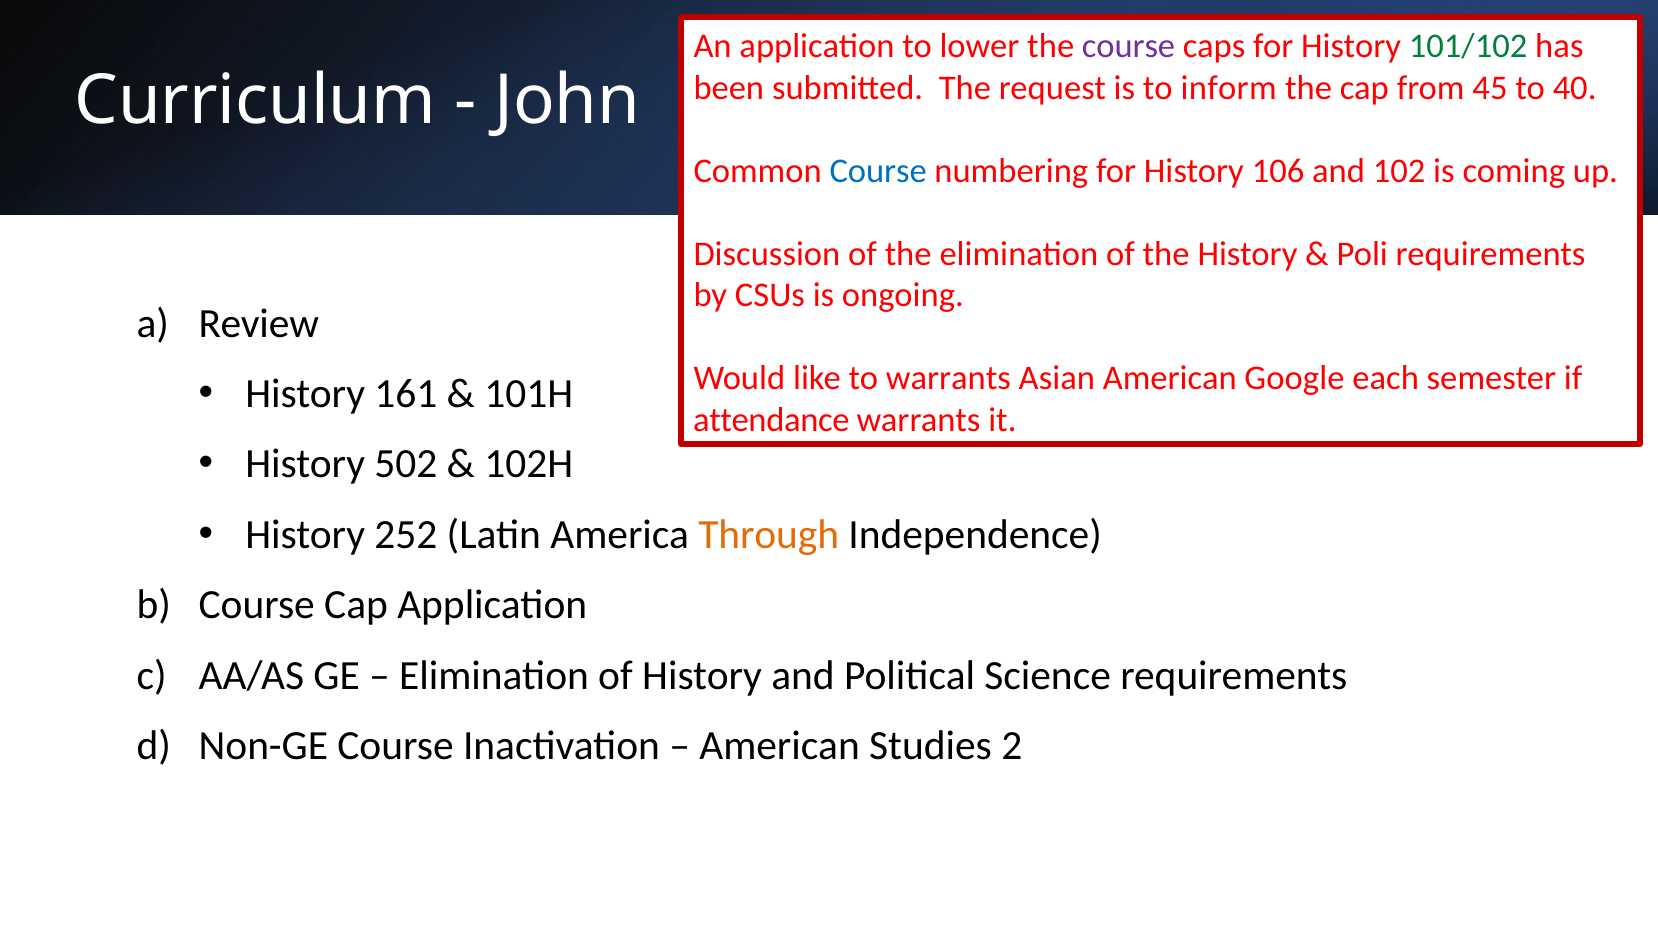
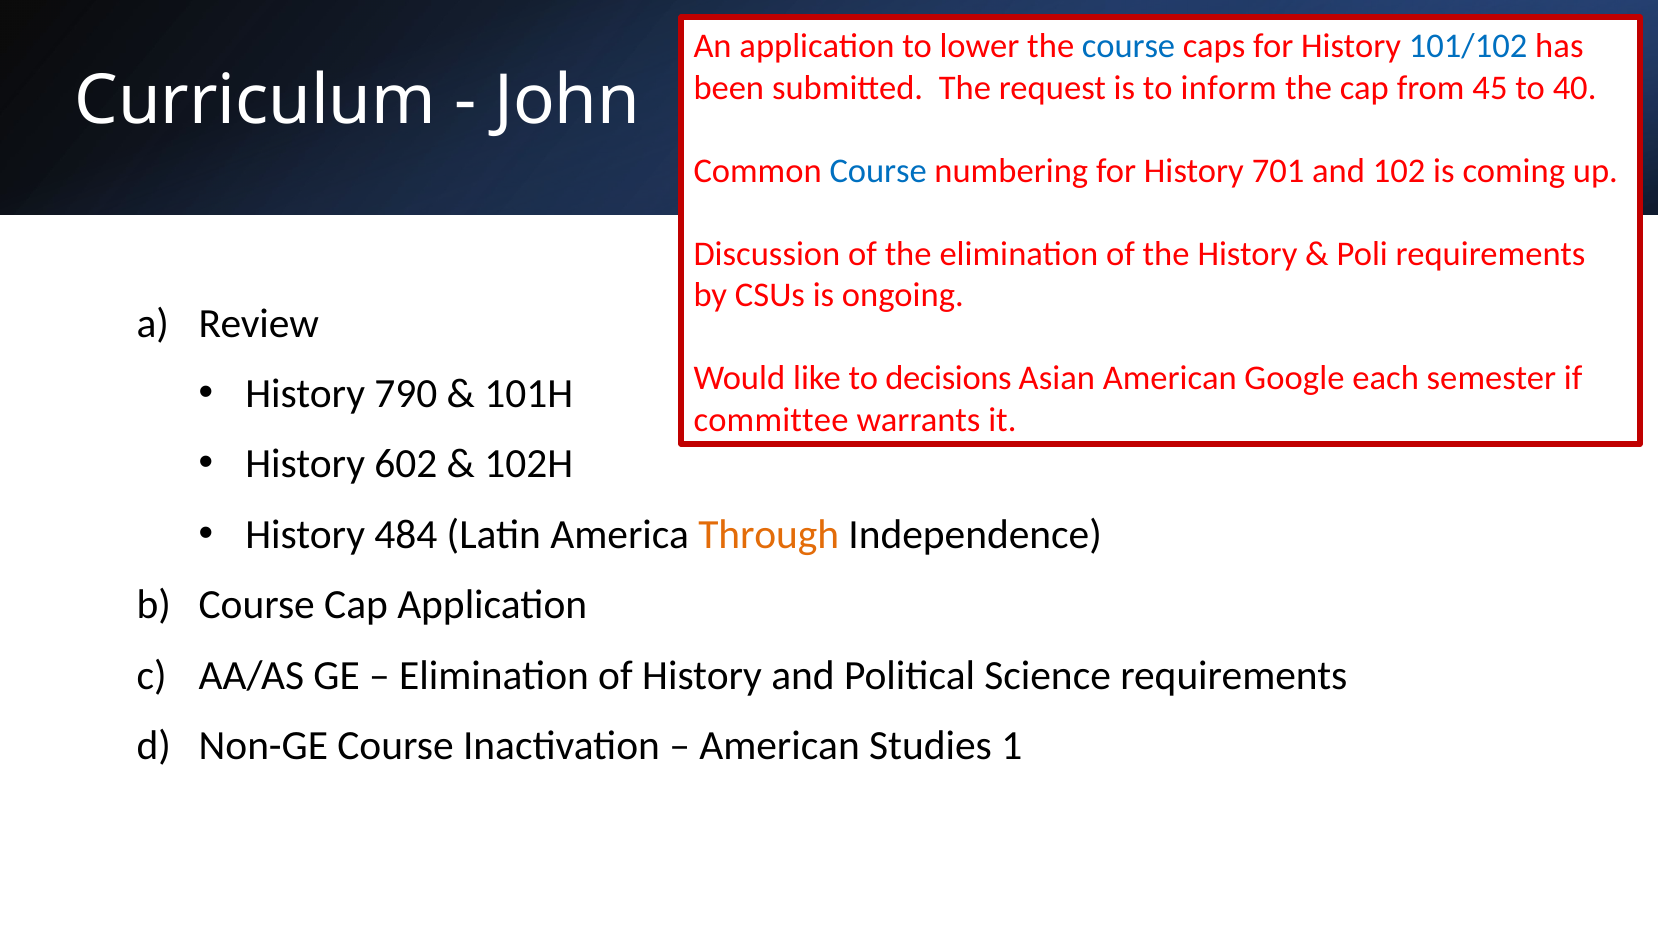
course at (1129, 46) colour: purple -> blue
101/102 colour: green -> blue
106: 106 -> 701
to warrants: warrants -> decisions
161: 161 -> 790
attendance: attendance -> committee
502: 502 -> 602
252: 252 -> 484
2: 2 -> 1
